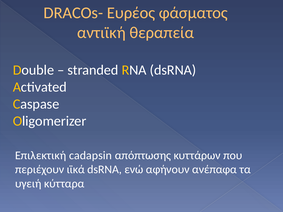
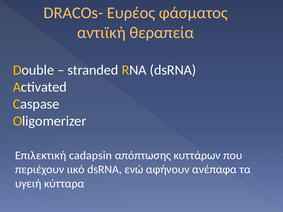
ιϊκά: ιϊκά -> ιικό
